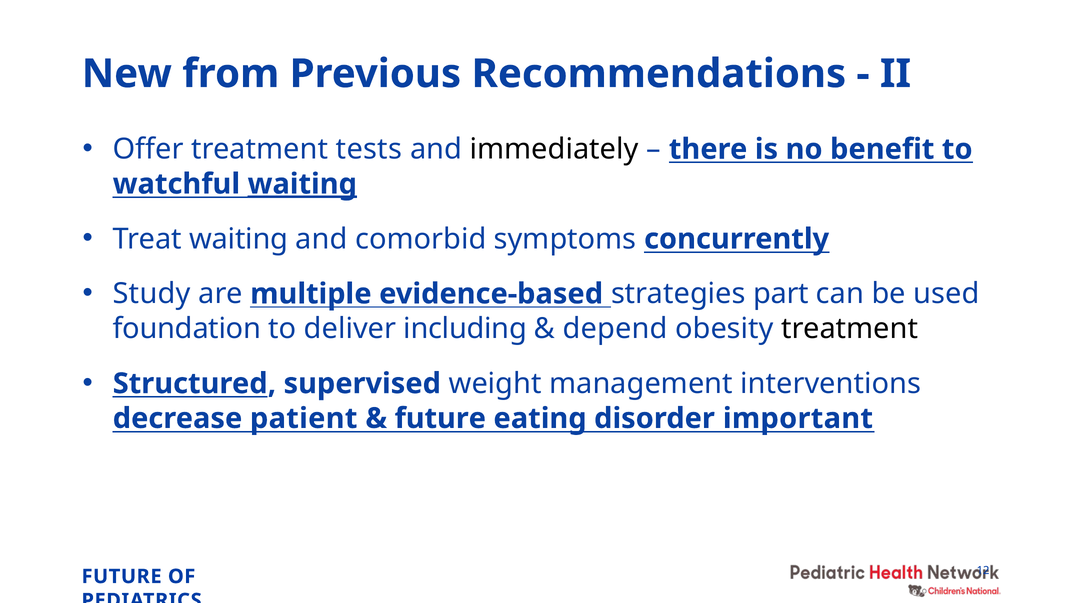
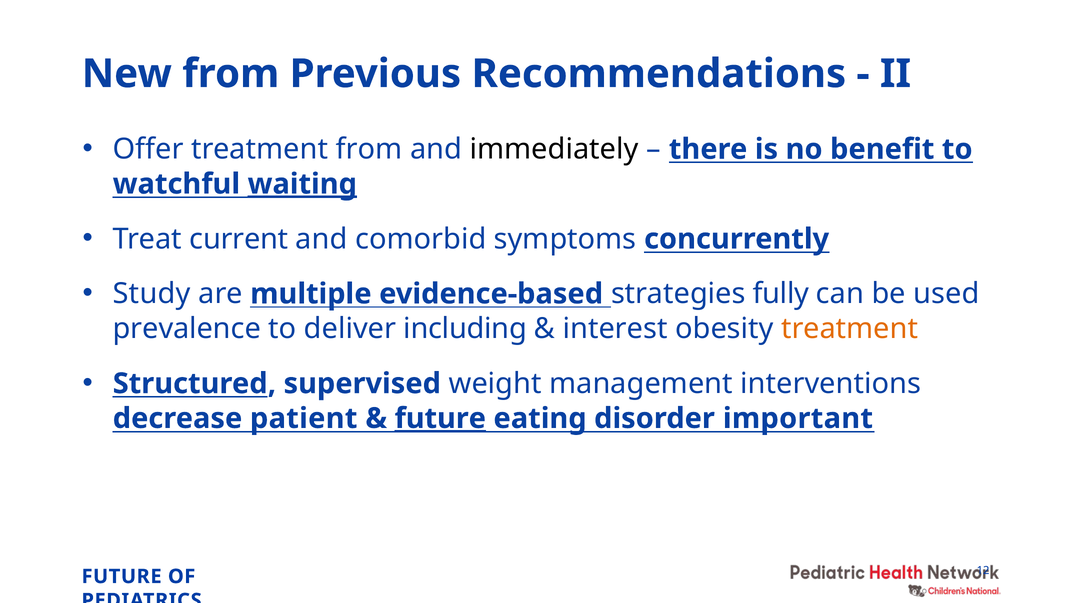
treatment tests: tests -> from
Treat waiting: waiting -> current
part: part -> fully
foundation: foundation -> prevalence
depend: depend -> interest
treatment at (850, 328) colour: black -> orange
future at (440, 418) underline: none -> present
